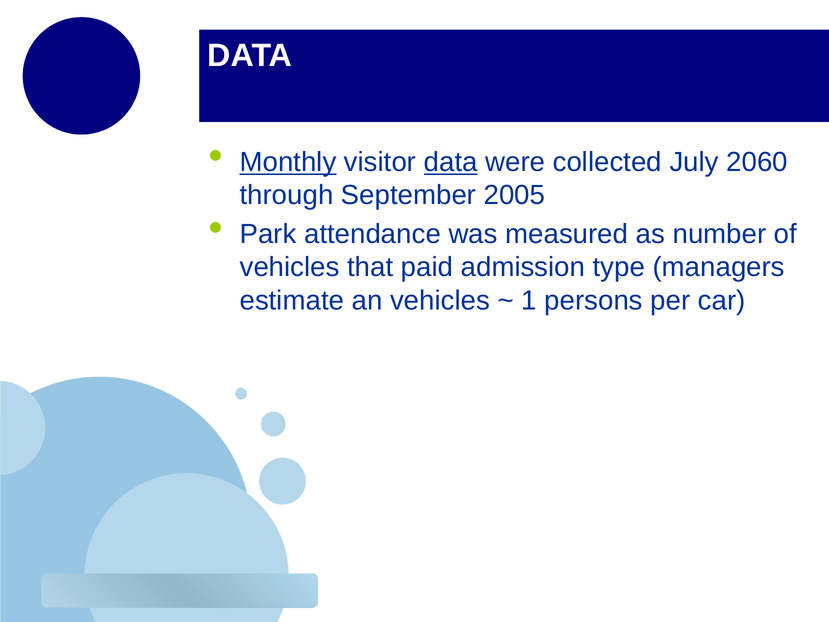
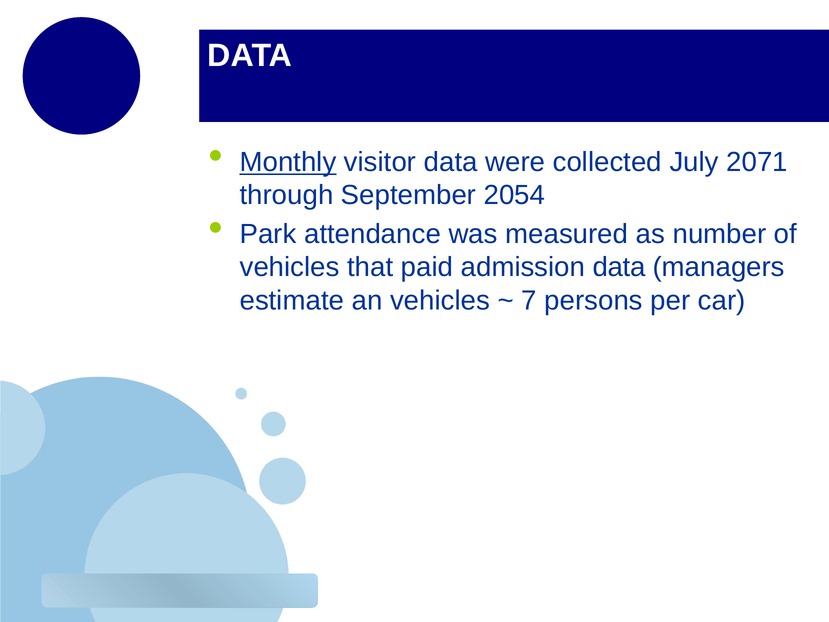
data at (451, 162) underline: present -> none
2060: 2060 -> 2071
2005: 2005 -> 2054
admission type: type -> data
1: 1 -> 7
